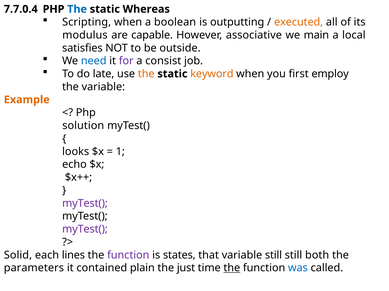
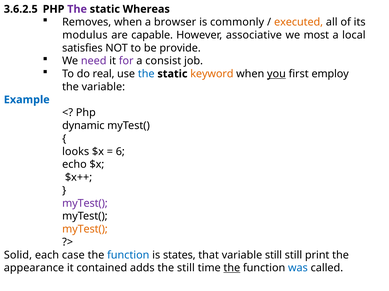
7.7.0.4: 7.7.0.4 -> 3.6.2.5
The at (77, 9) colour: blue -> purple
Scripting: Scripting -> Removes
boolean: boolean -> browser
outputting: outputting -> commonly
main: main -> most
outside: outside -> provide
need colour: blue -> purple
late: late -> real
the at (146, 74) colour: orange -> blue
you underline: none -> present
Example colour: orange -> blue
solution: solution -> dynamic
1: 1 -> 6
myTest( at (85, 230) colour: purple -> orange
lines: lines -> case
function at (128, 256) colour: purple -> blue
both: both -> print
parameters: parameters -> appearance
plain: plain -> adds
the just: just -> still
